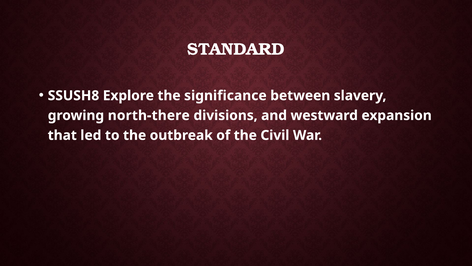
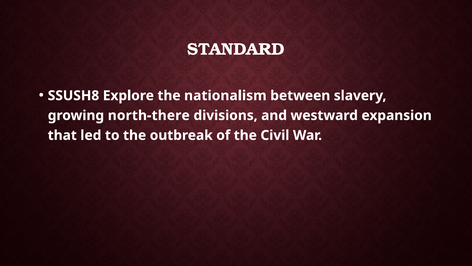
significance: significance -> nationalism
